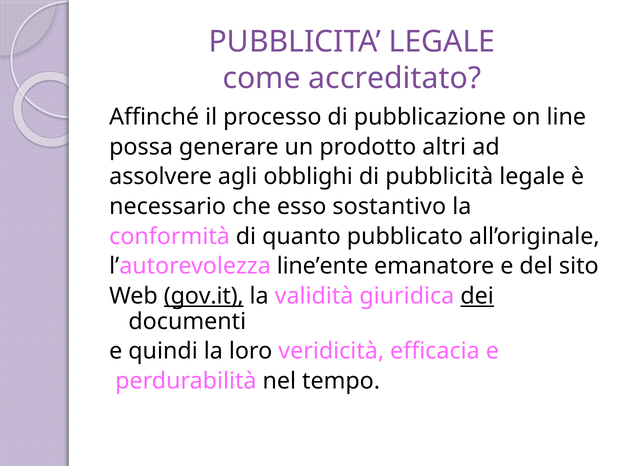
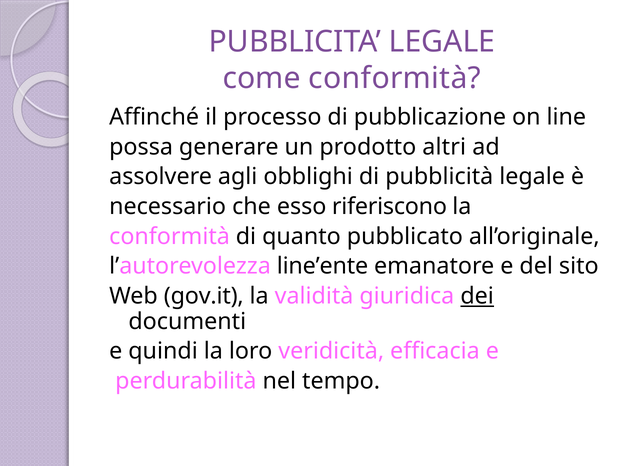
come accreditato: accreditato -> conformità
sostantivo: sostantivo -> riferiscono
gov.it underline: present -> none
